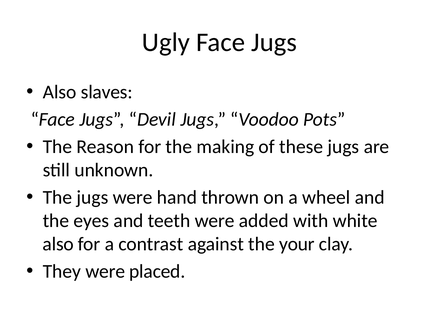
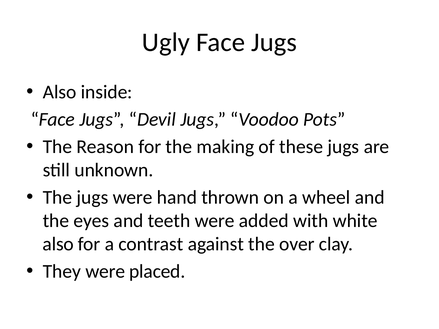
slaves: slaves -> inside
your: your -> over
